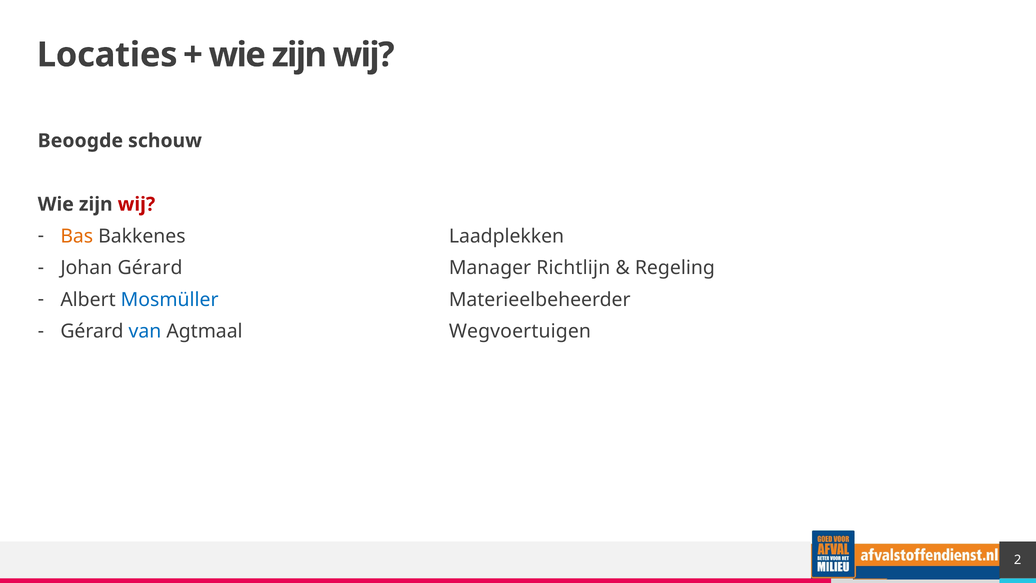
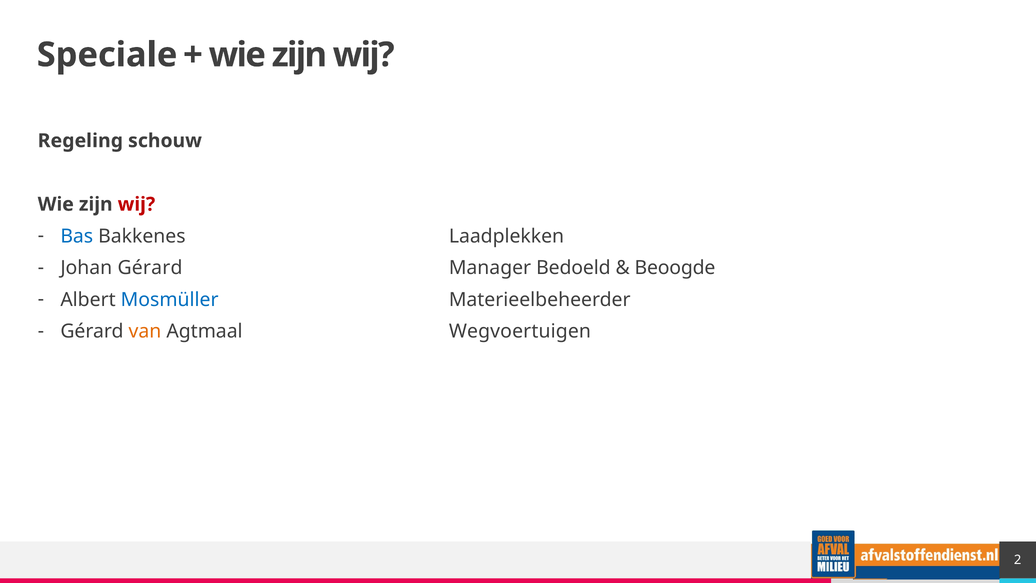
Locaties: Locaties -> Speciale
Beoogde: Beoogde -> Regeling
Bas colour: orange -> blue
Richtlijn: Richtlijn -> Bedoeld
Regeling: Regeling -> Beoogde
van colour: blue -> orange
